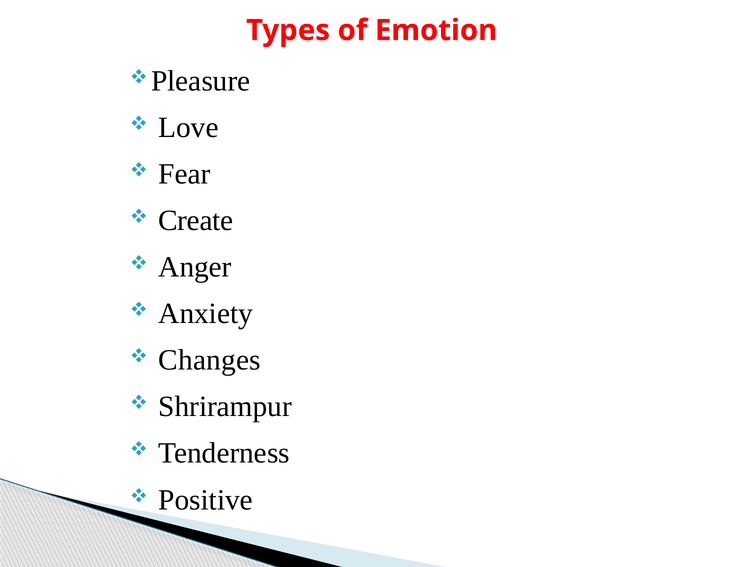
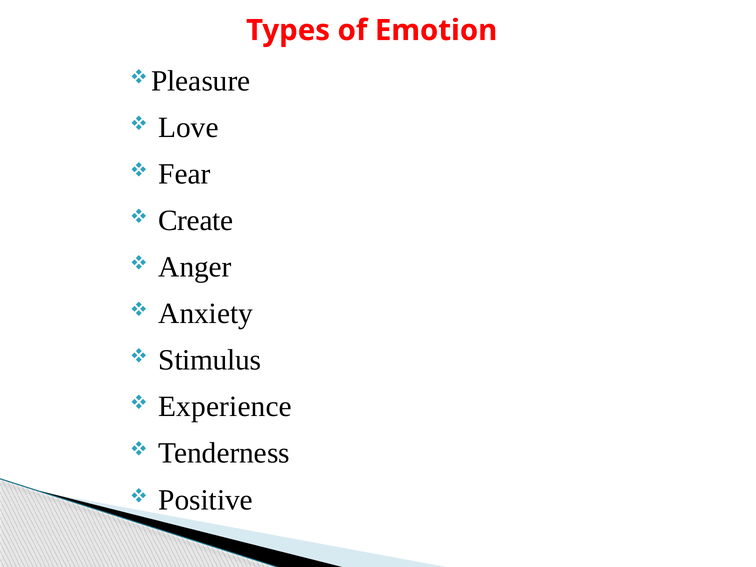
Changes: Changes -> Stimulus
Shrirampur: Shrirampur -> Experience
